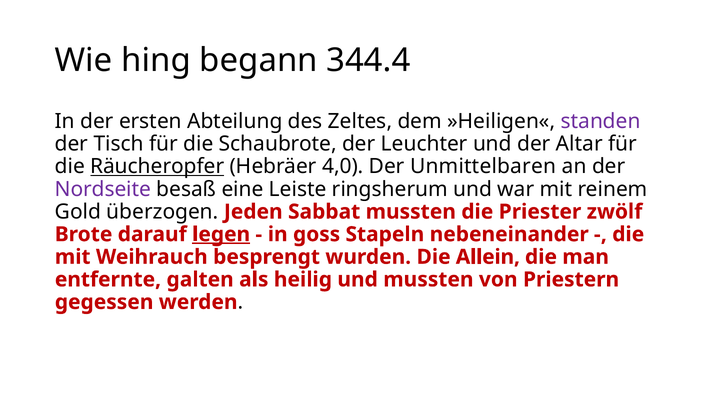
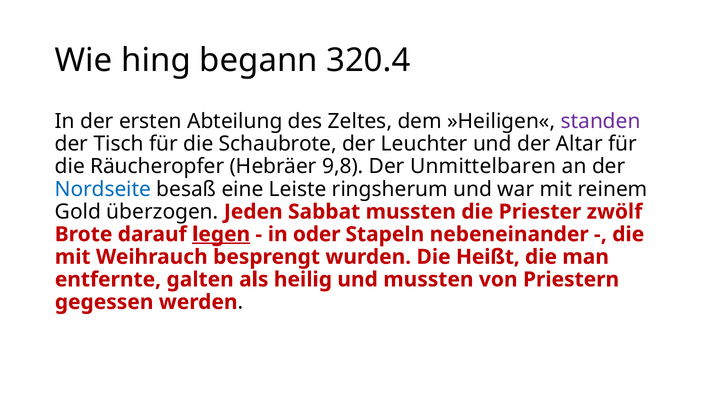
344.4: 344.4 -> 320.4
Räucheropfer underline: present -> none
4,0: 4,0 -> 9,8
Nordseite colour: purple -> blue
goss: goss -> oder
Allein: Allein -> Heißt
